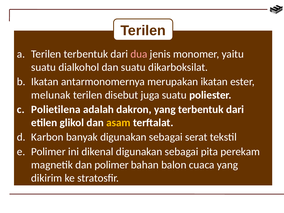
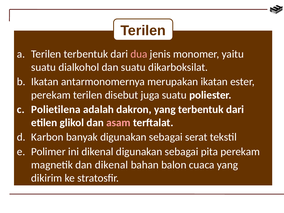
melunak at (51, 95): melunak -> perekam
asam colour: yellow -> pink
dan polimer: polimer -> dikenal
